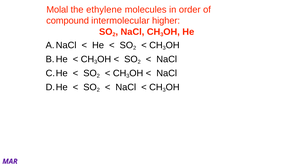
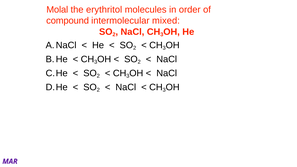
ethylene: ethylene -> erythritol
higher: higher -> mixed
